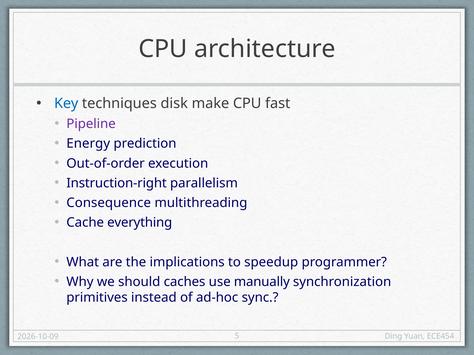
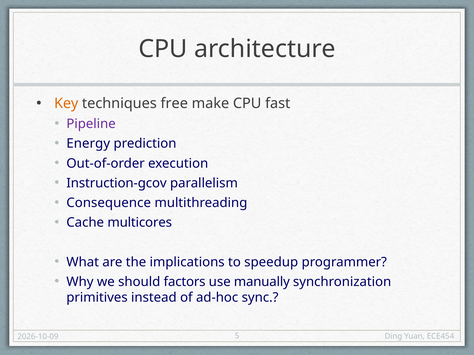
Key colour: blue -> orange
disk: disk -> free
Instruction-right: Instruction-right -> Instruction-gcov
everything: everything -> multicores
caches: caches -> factors
